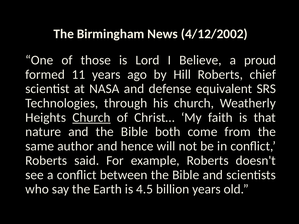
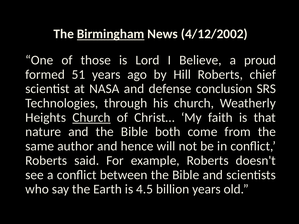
Birmingham underline: none -> present
11: 11 -> 51
equivalent: equivalent -> conclusion
